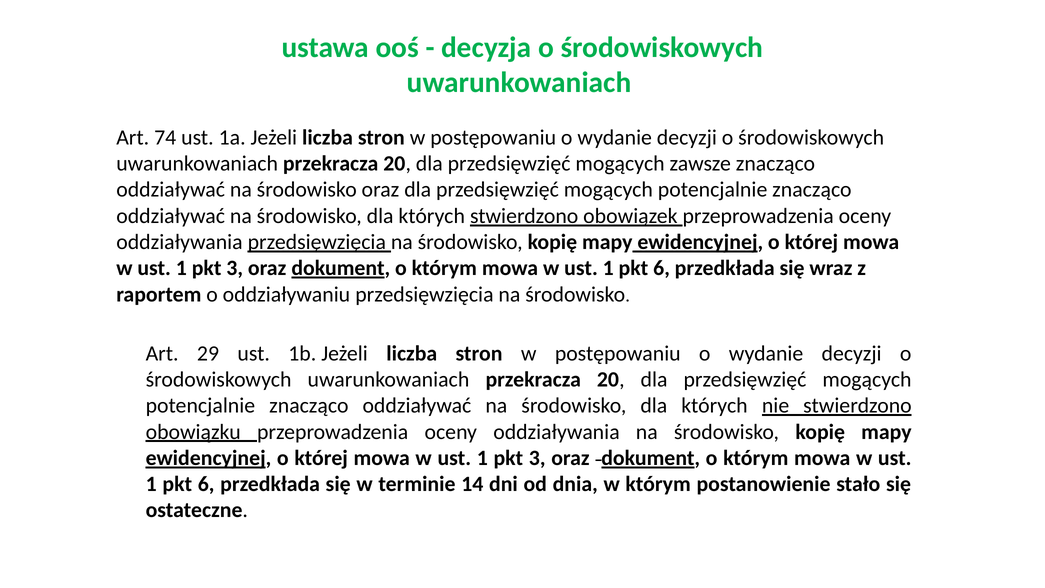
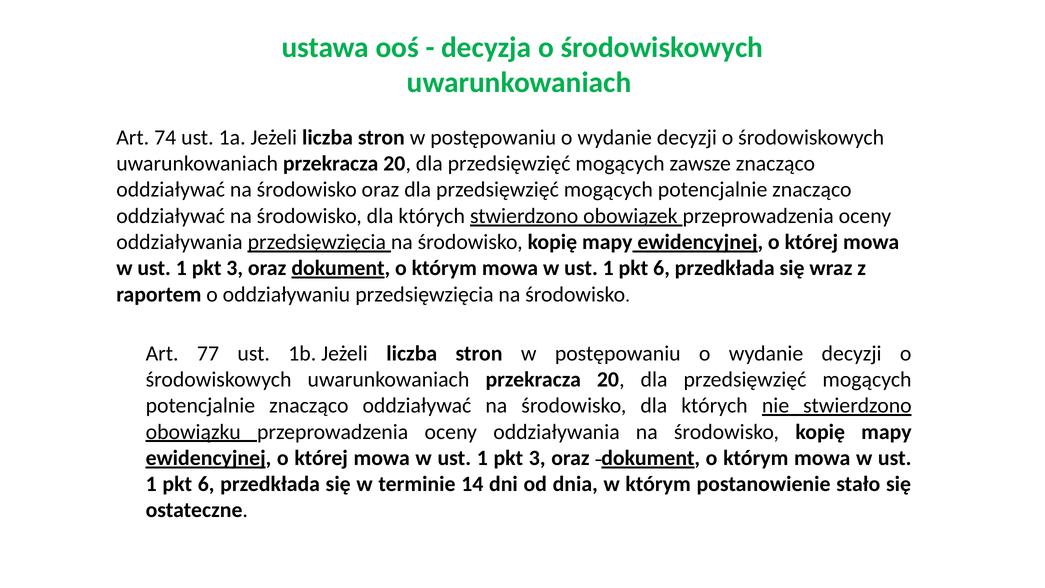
29: 29 -> 77
